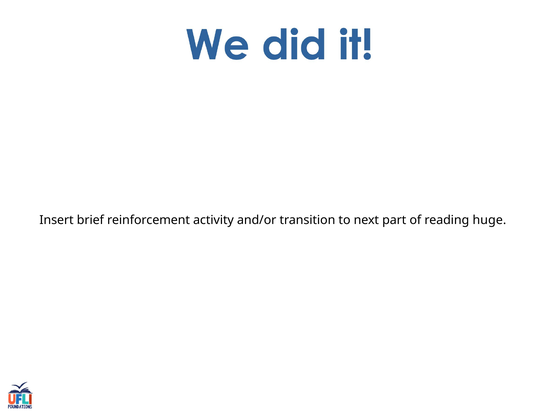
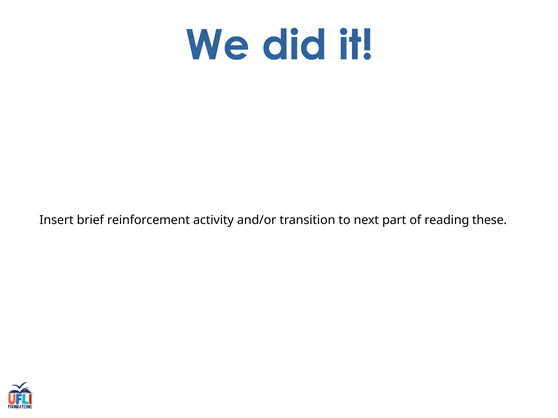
huge: huge -> these
